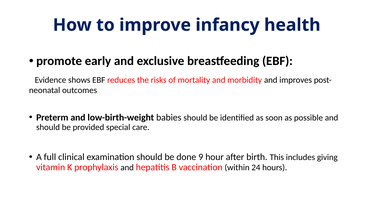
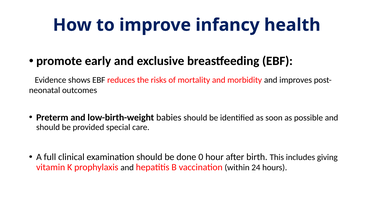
9: 9 -> 0
